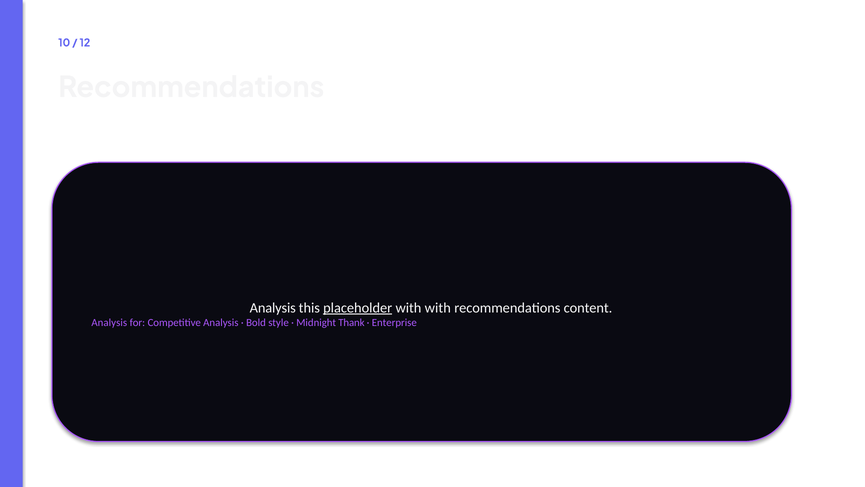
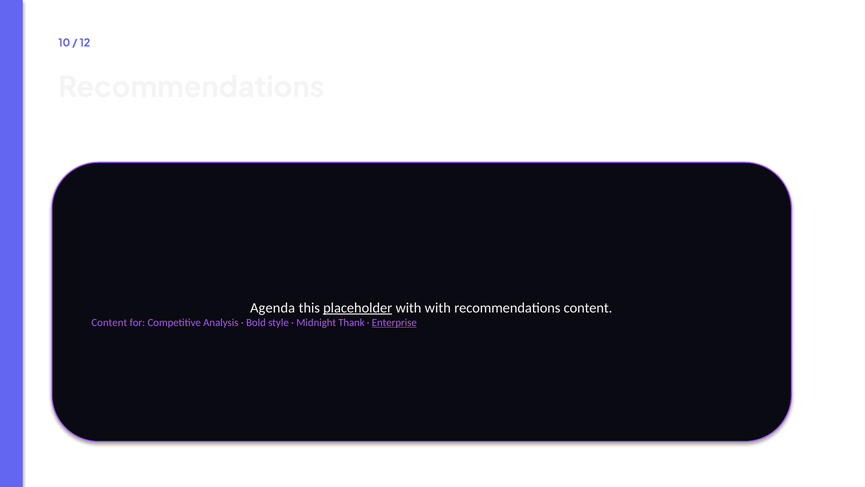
Analysis at (273, 308): Analysis -> Agenda
Analysis at (109, 322): Analysis -> Content
Enterprise underline: none -> present
